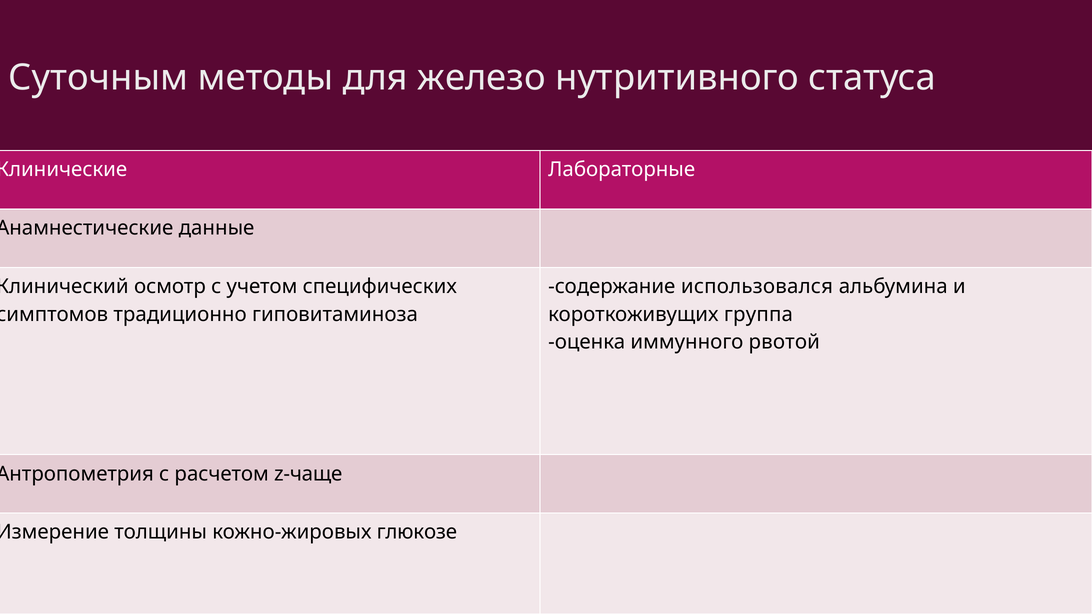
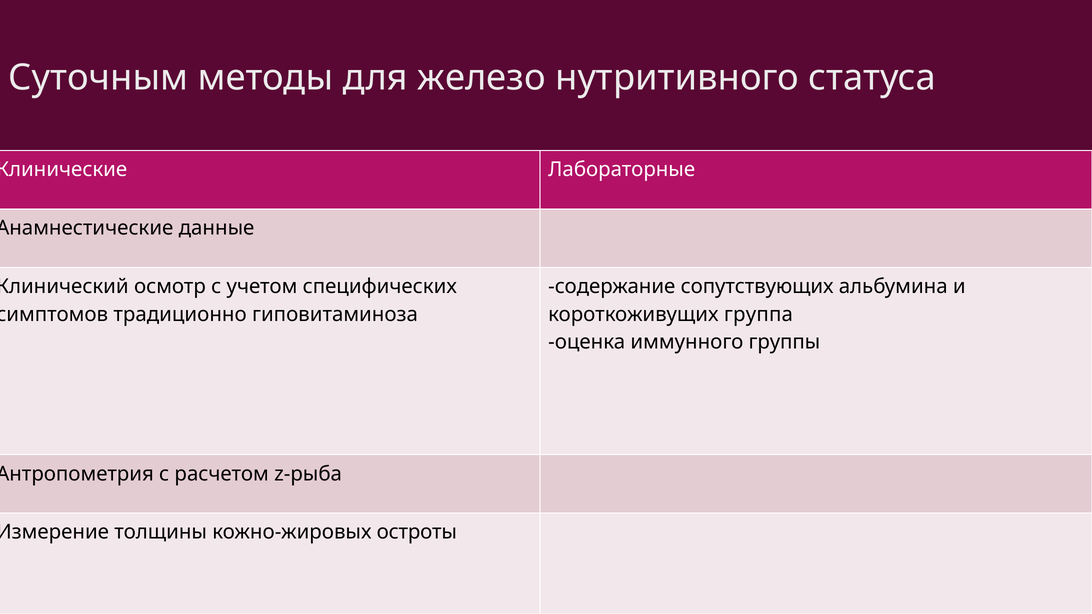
использовался: использовался -> сопутствующих
рвотой: рвотой -> группы
z-чаще: z-чаще -> z-рыба
глюкозе: глюкозе -> остроты
